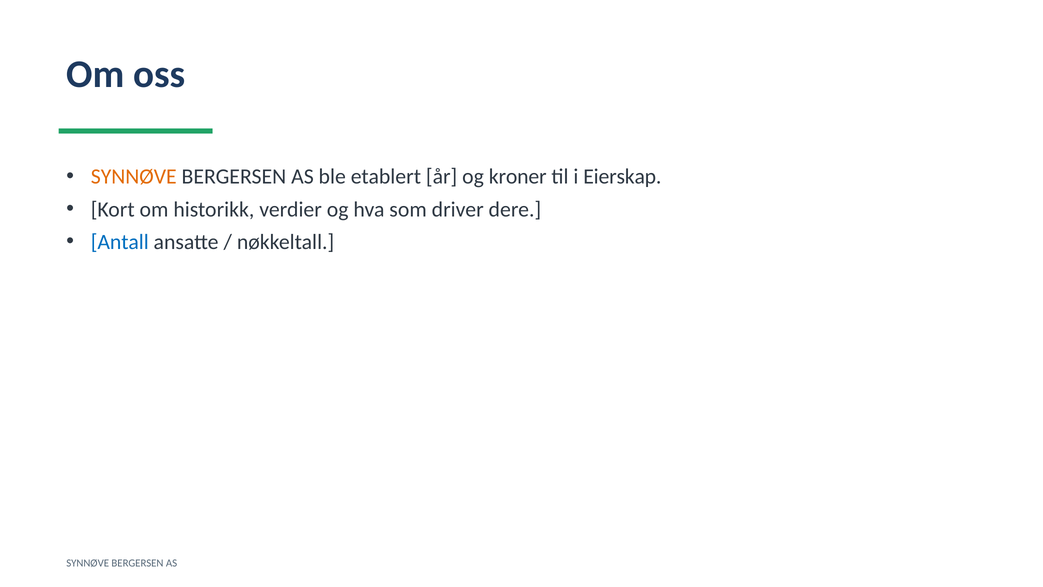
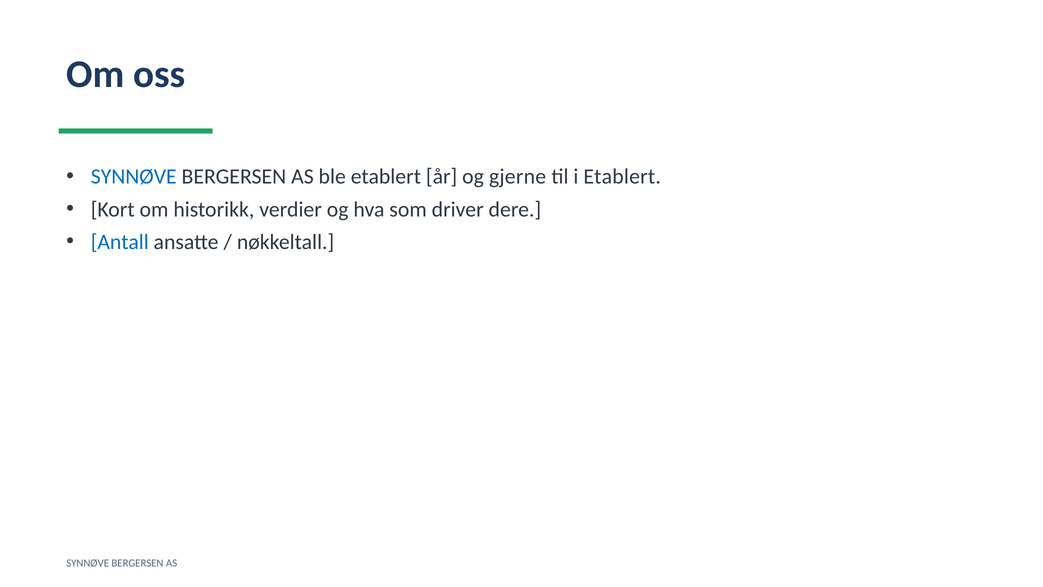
SYNNØVE at (134, 177) colour: orange -> blue
kroner: kroner -> gjerne
i Eierskap: Eierskap -> Etablert
